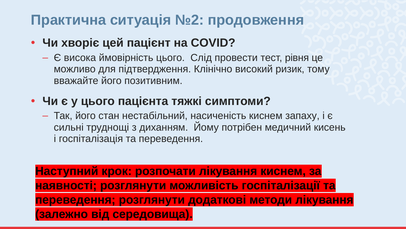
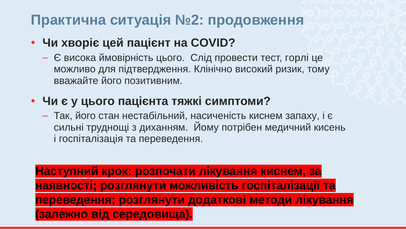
рівня: рівня -> горлі
